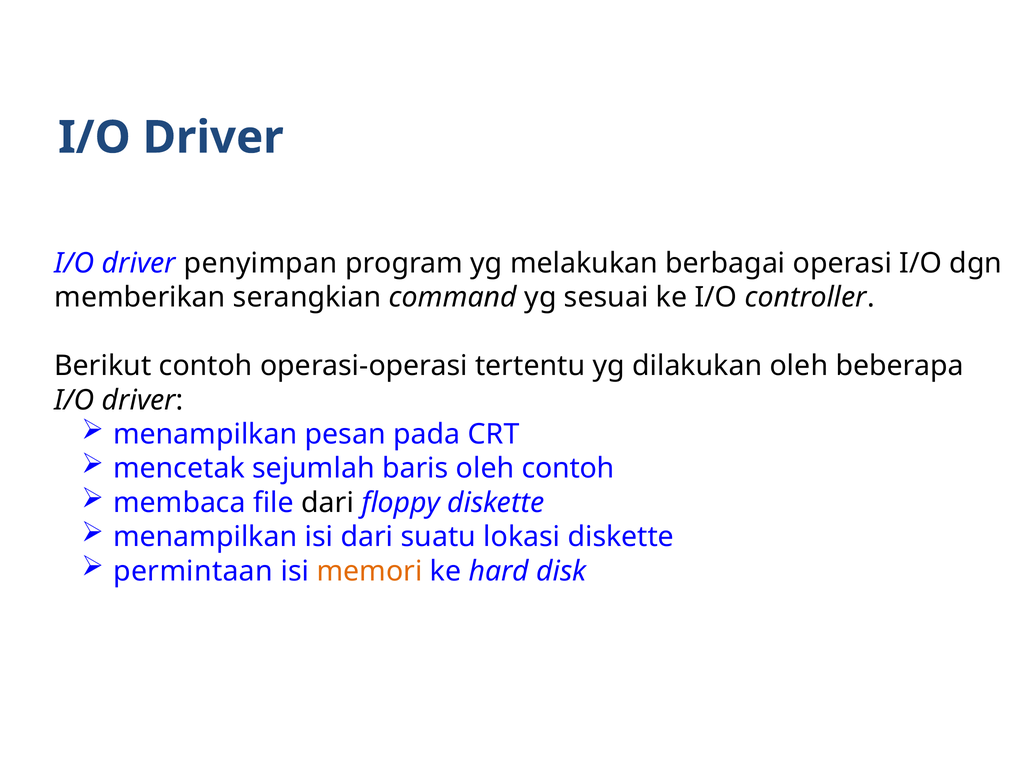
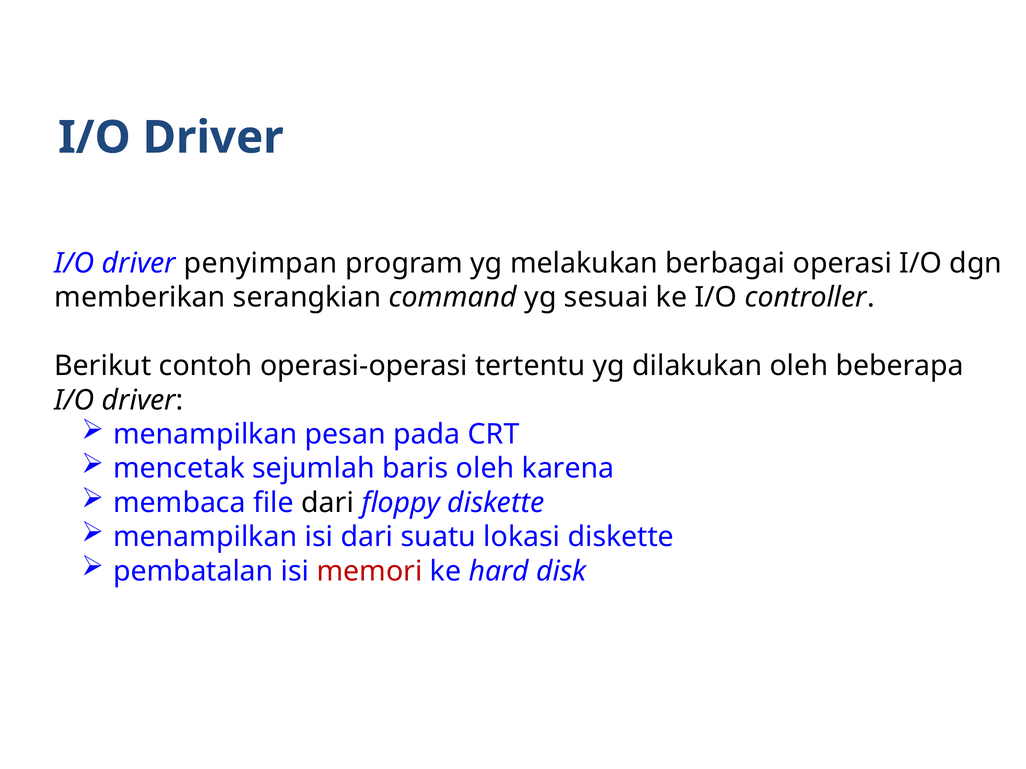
oleh contoh: contoh -> karena
permintaan: permintaan -> pembatalan
memori colour: orange -> red
